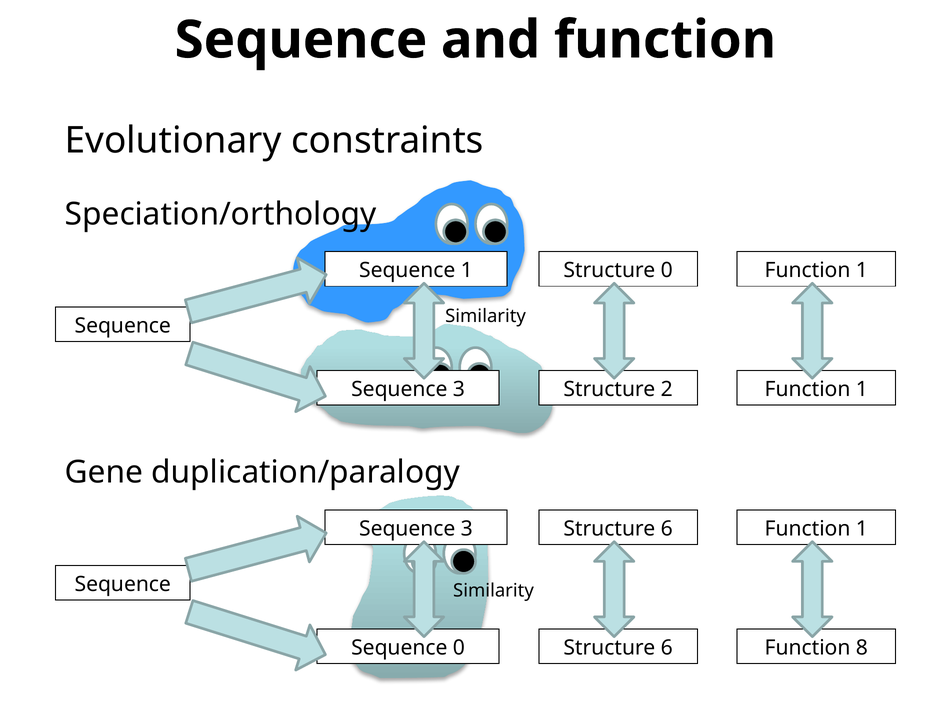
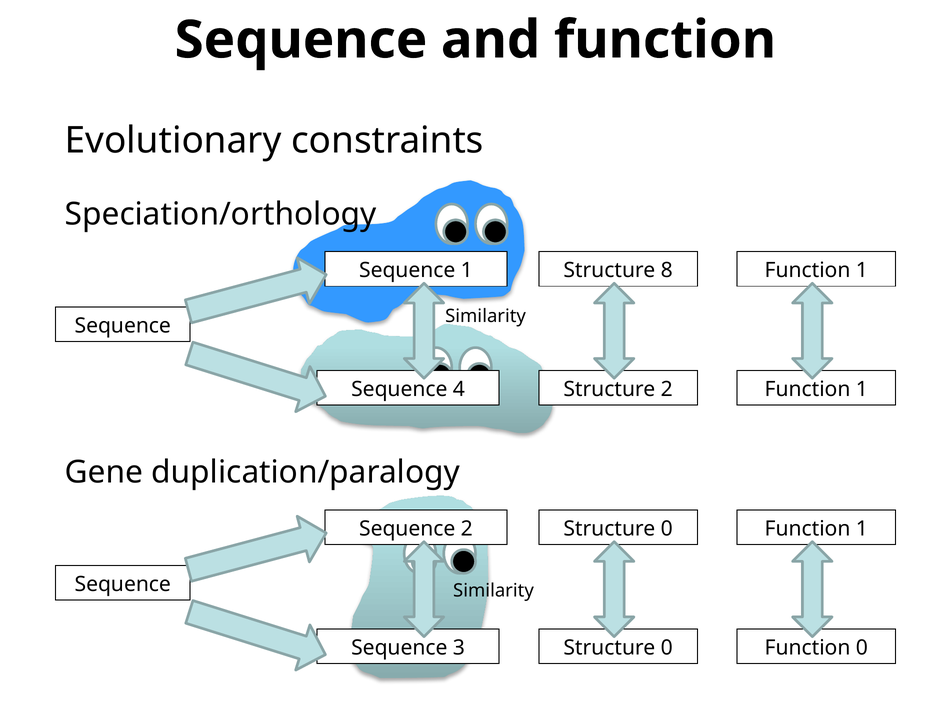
Structure 0: 0 -> 8
3 at (459, 389): 3 -> 4
3 at (467, 529): 3 -> 2
6 at (667, 529): 6 -> 0
Sequence 0: 0 -> 3
6 at (667, 648): 6 -> 0
Function 8: 8 -> 0
